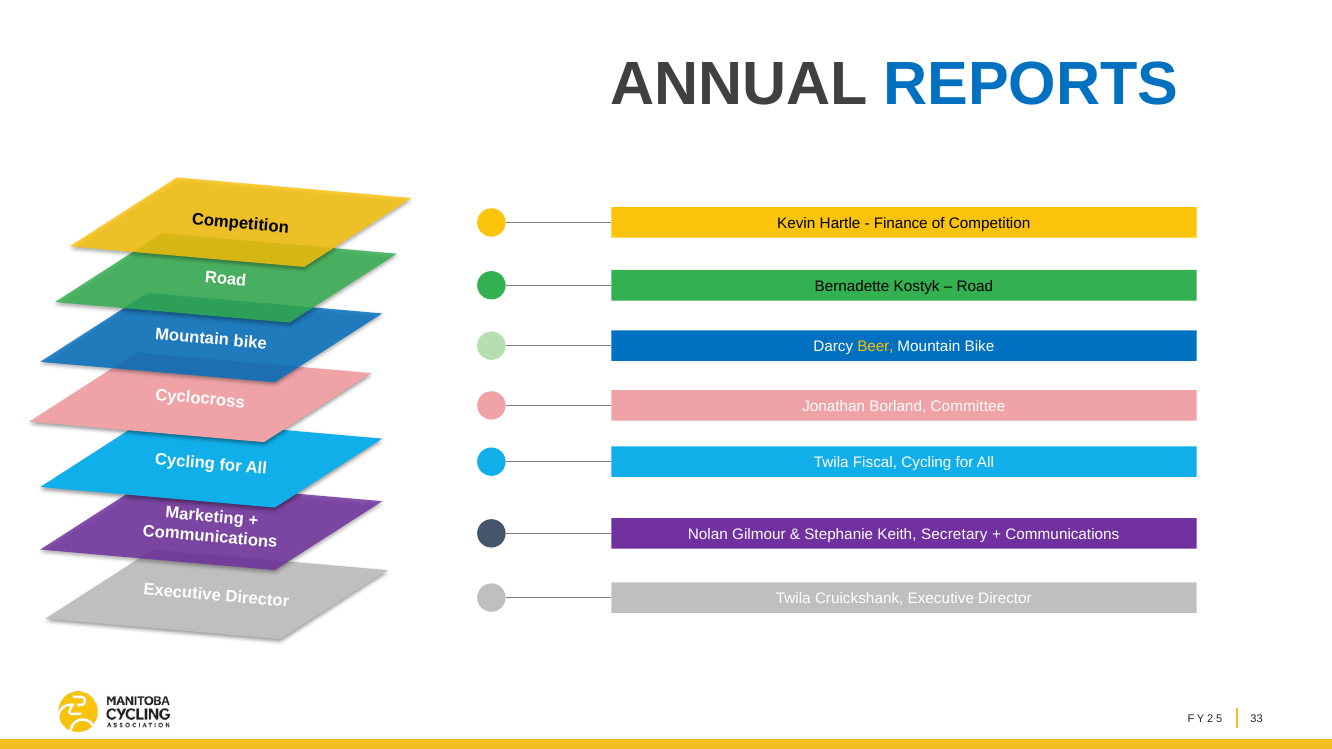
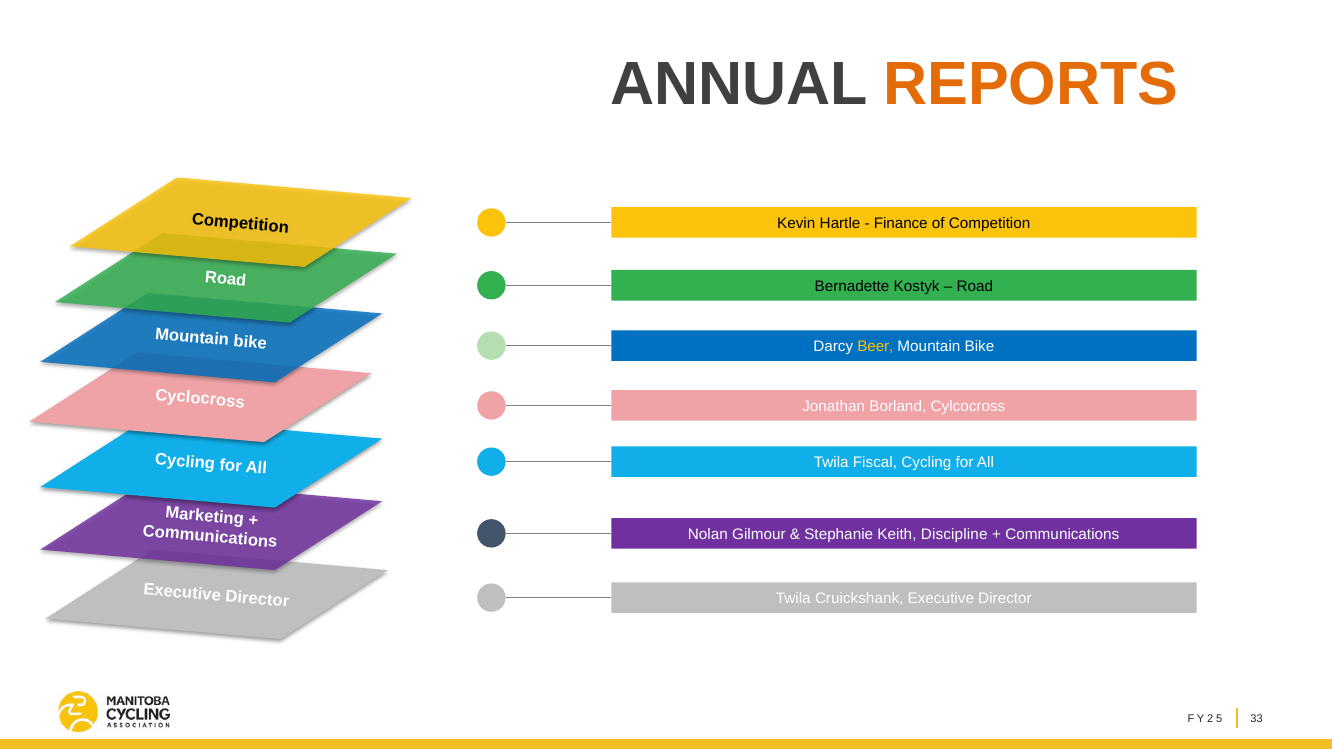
REPORTS colour: blue -> orange
Committee: Committee -> Cylcocross
Secretary: Secretary -> Discipline
